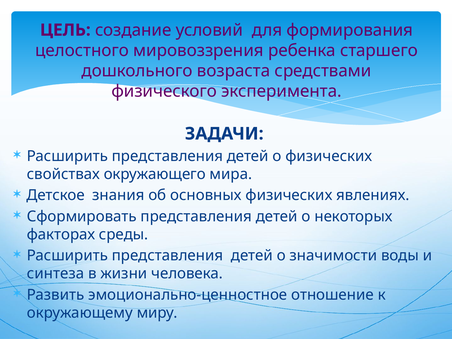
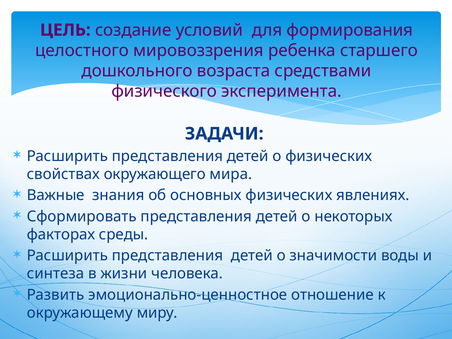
Детское: Детское -> Важные
